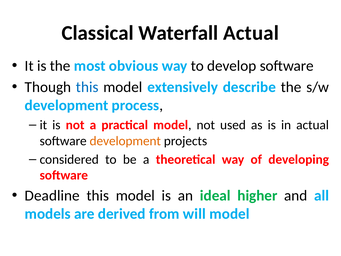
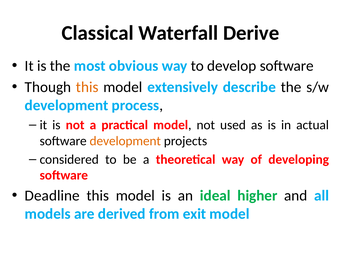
Waterfall Actual: Actual -> Derive
this at (87, 87) colour: blue -> orange
will: will -> exit
